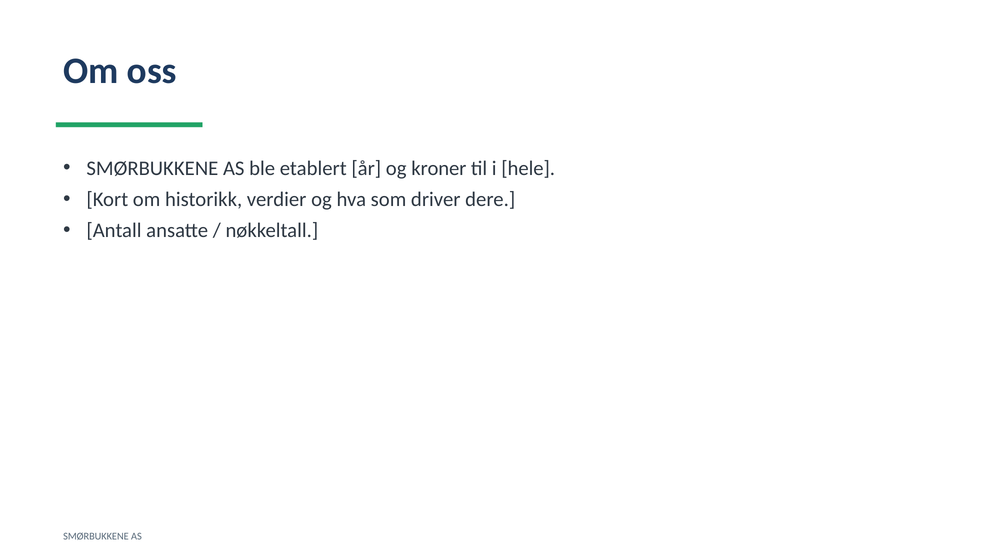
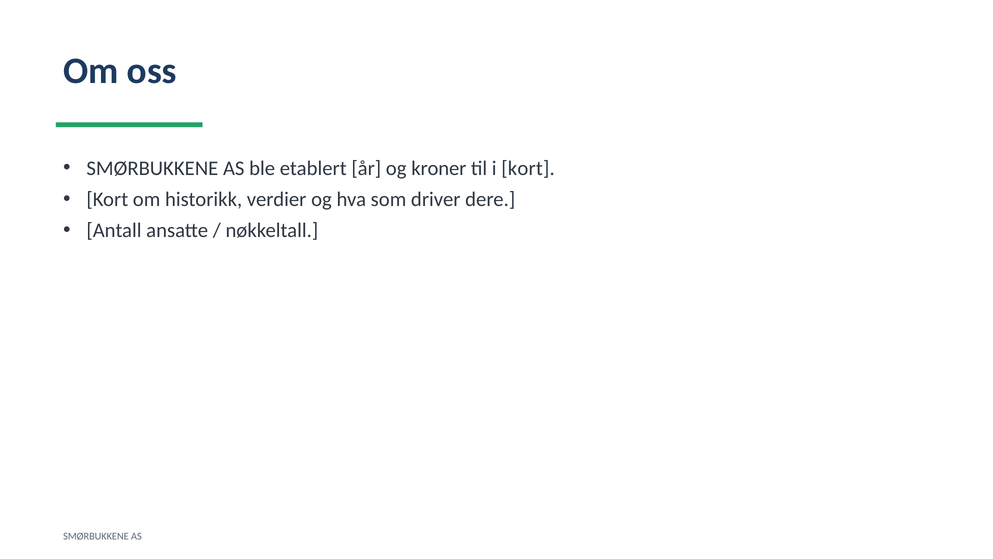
i hele: hele -> kort
